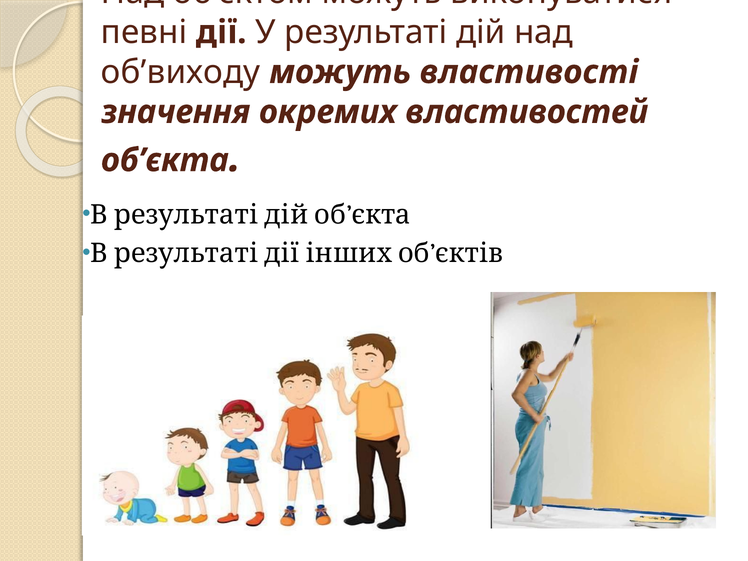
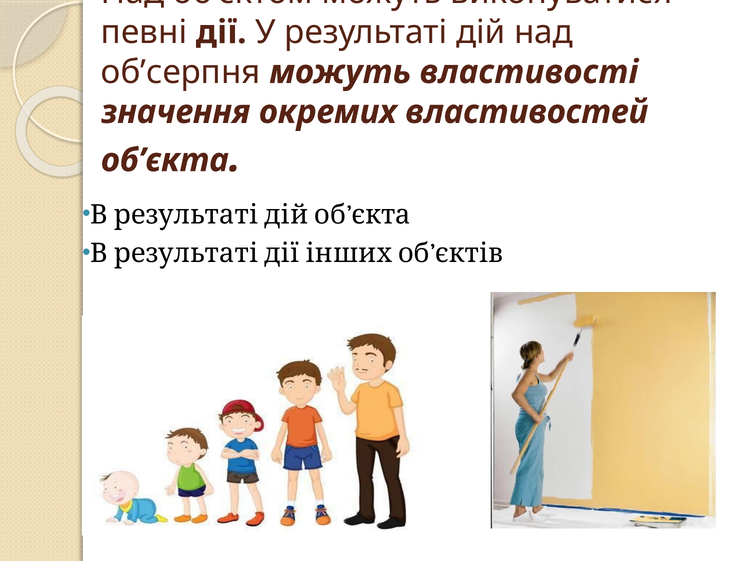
об’виходу: об’виходу -> об’серпня
